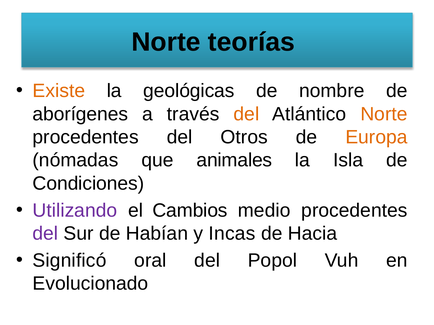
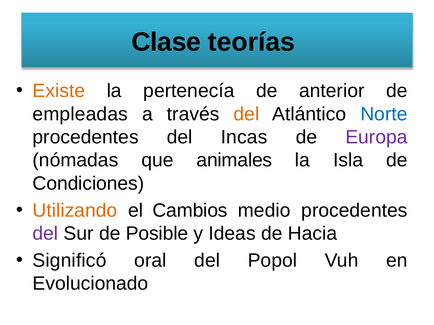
Norte at (166, 42): Norte -> Clase
geológicas: geológicas -> pertenecía
nombre: nombre -> anterior
aborígenes: aborígenes -> empleadas
Norte at (384, 114) colour: orange -> blue
Otros: Otros -> Incas
Europa colour: orange -> purple
Utilizando colour: purple -> orange
Habían: Habían -> Posible
Incas: Incas -> Ideas
